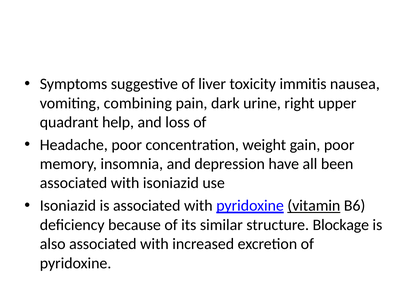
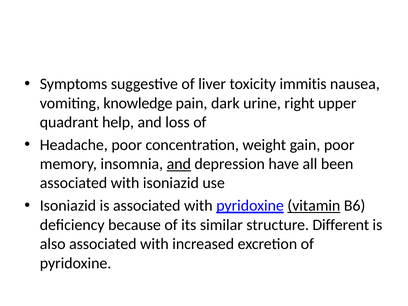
combining: combining -> knowledge
and at (179, 164) underline: none -> present
Blockage: Blockage -> Different
